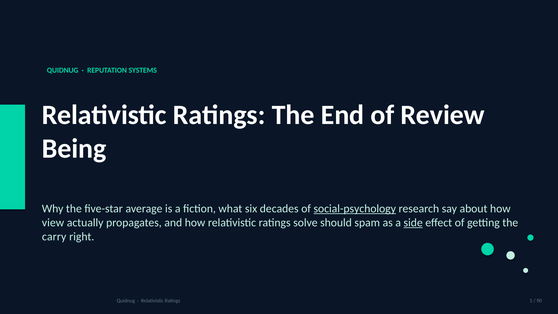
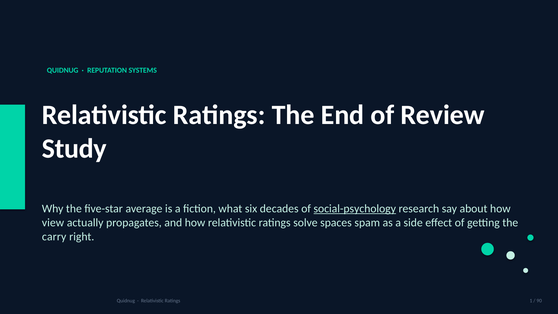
Being: Being -> Study
should: should -> spaces
side underline: present -> none
